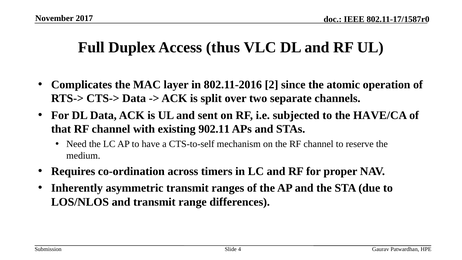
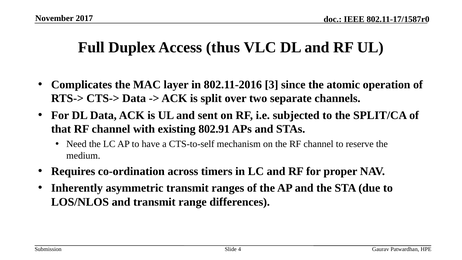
2: 2 -> 3
HAVE/CA: HAVE/CA -> SPLIT/CA
902.11: 902.11 -> 802.91
